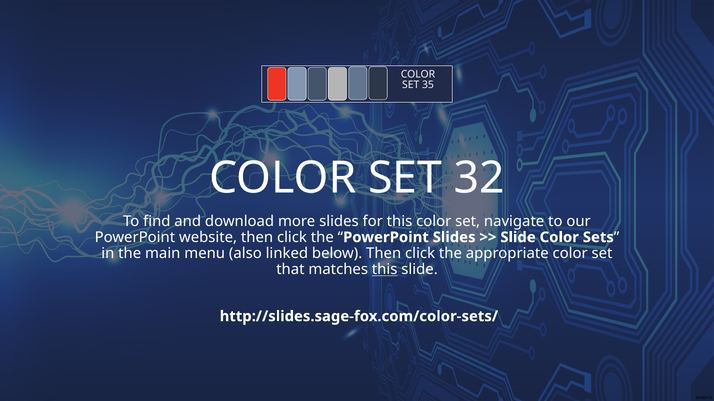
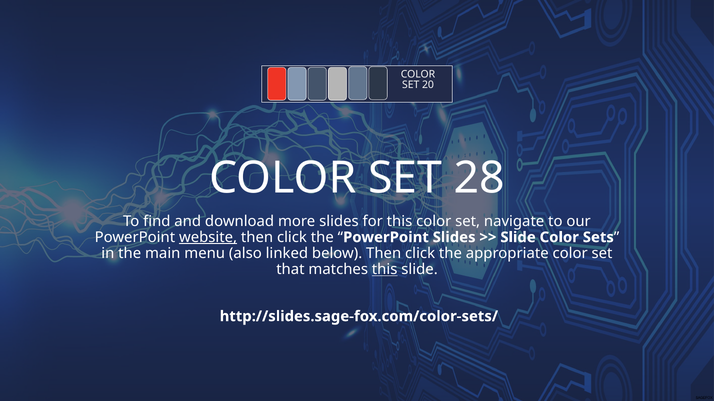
35: 35 -> 20
32: 32 -> 28
website underline: none -> present
